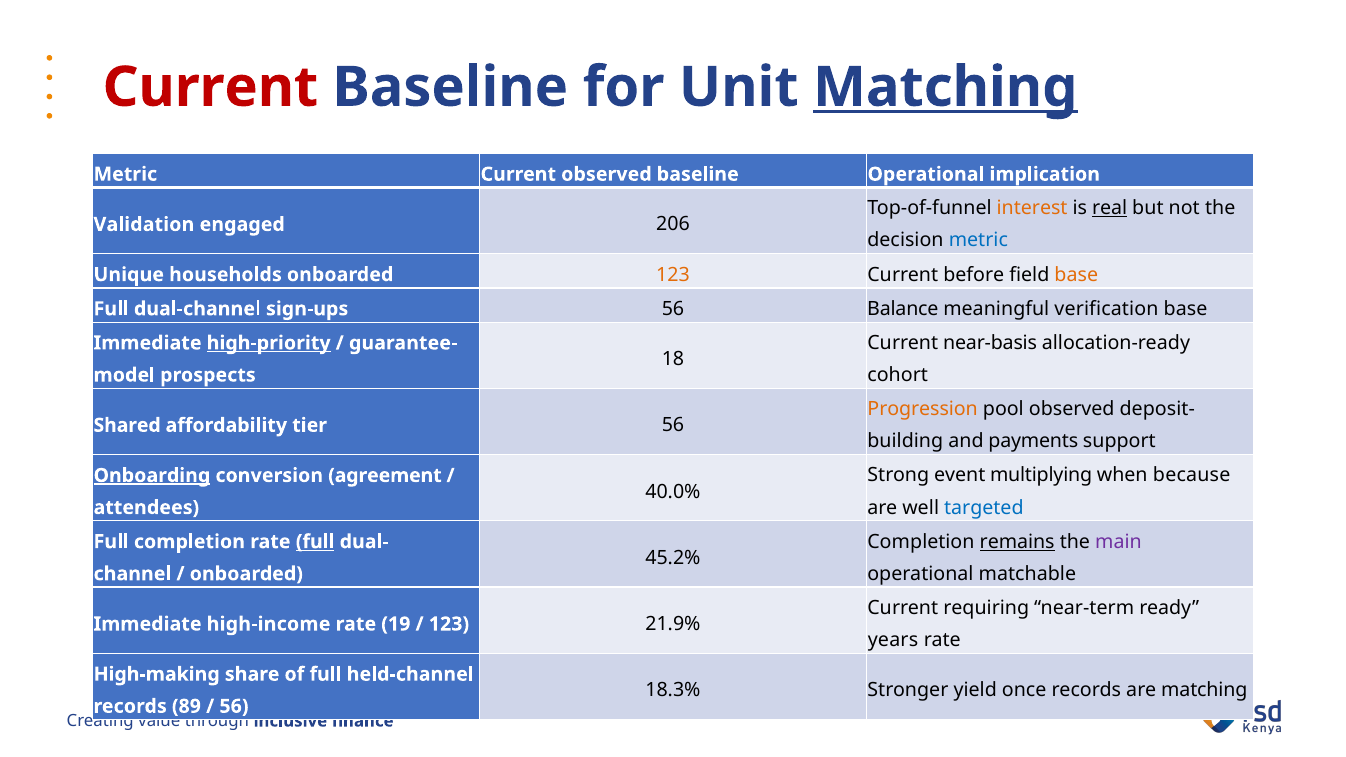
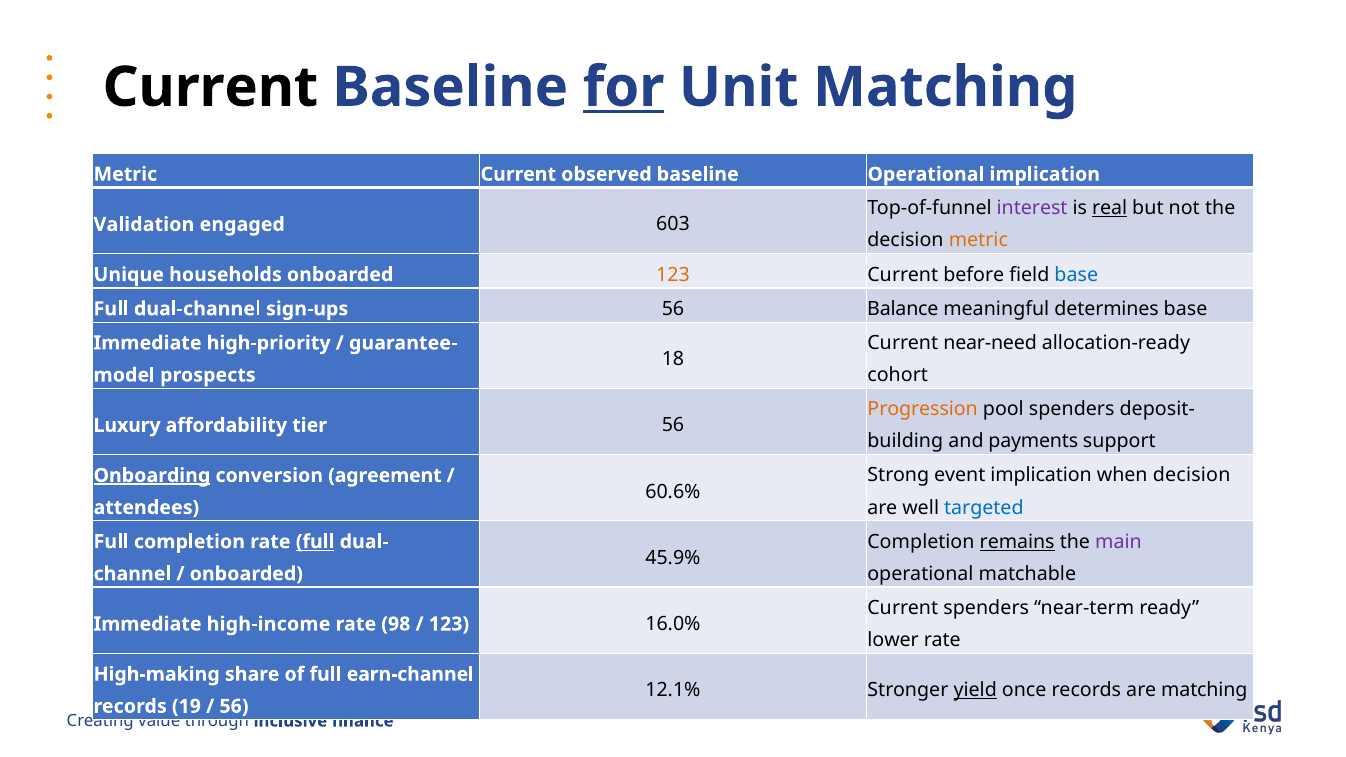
Current at (210, 87) colour: red -> black
for underline: none -> present
Matching at (945, 87) underline: present -> none
interest colour: orange -> purple
206: 206 -> 603
metric at (978, 241) colour: blue -> orange
base at (1076, 275) colour: orange -> blue
verification: verification -> determines
near-basis: near-basis -> near-need
high-priority underline: present -> none
pool observed: observed -> spenders
Shared: Shared -> Luxury
event multiplying: multiplying -> implication
when because: because -> decision
40.0%: 40.0% -> 60.6%
45.2%: 45.2% -> 45.9%
Current requiring: requiring -> spenders
19: 19 -> 98
21.9%: 21.9% -> 16.0%
years: years -> lower
held-channel: held-channel -> earn-channel
18.3%: 18.3% -> 12.1%
yield underline: none -> present
89: 89 -> 19
